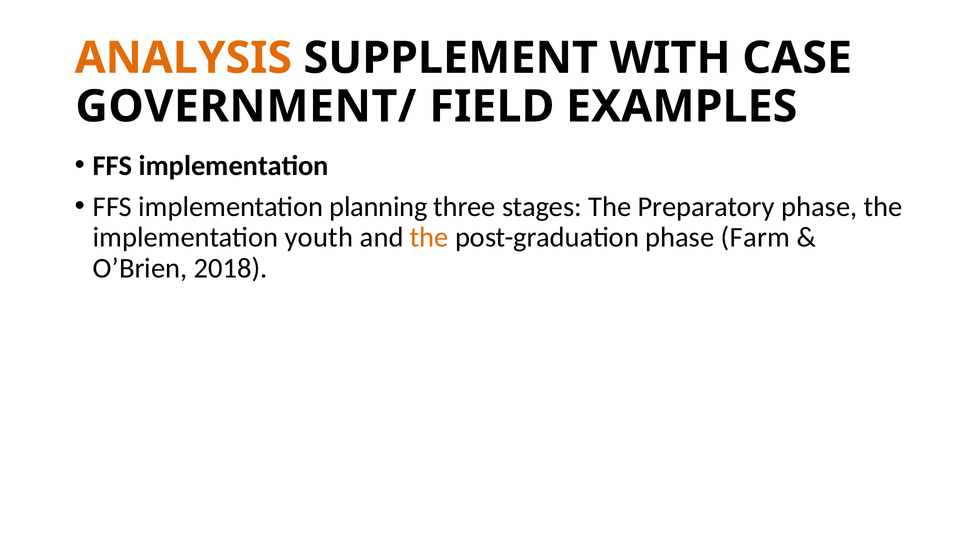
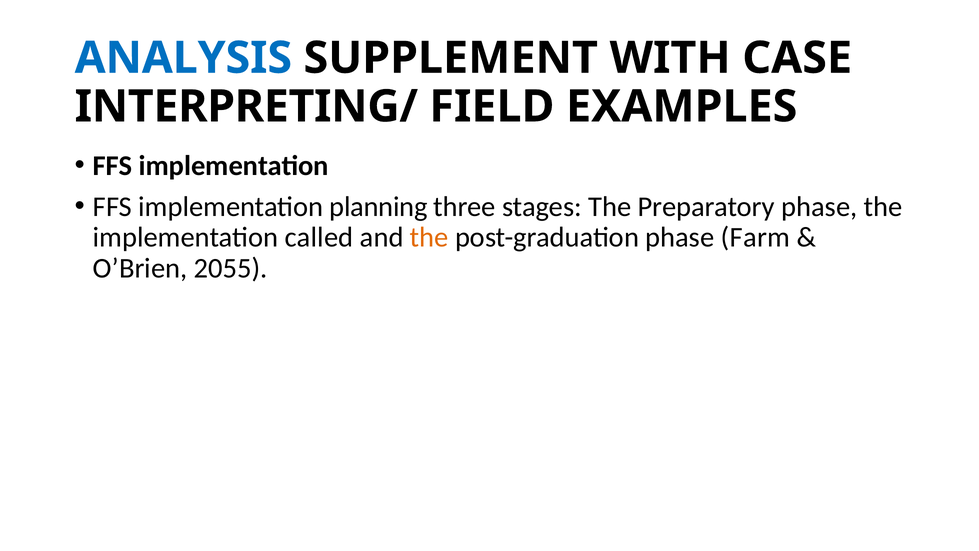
ANALYSIS colour: orange -> blue
GOVERNMENT/: GOVERNMENT/ -> INTERPRETING/
youth: youth -> called
2018: 2018 -> 2055
